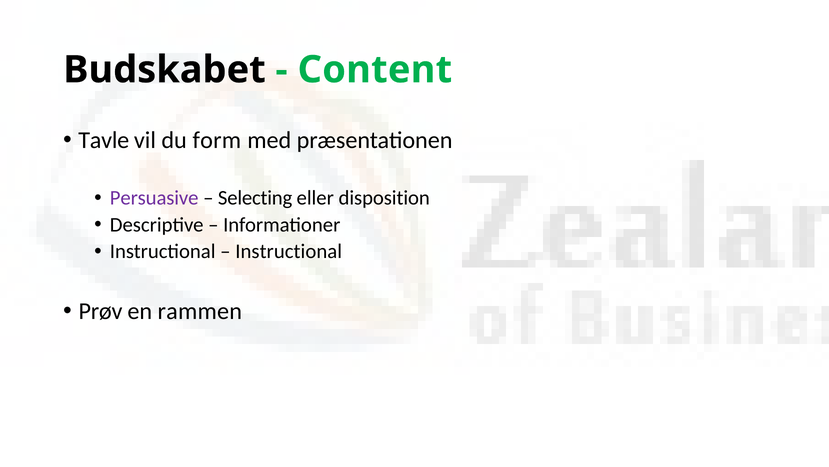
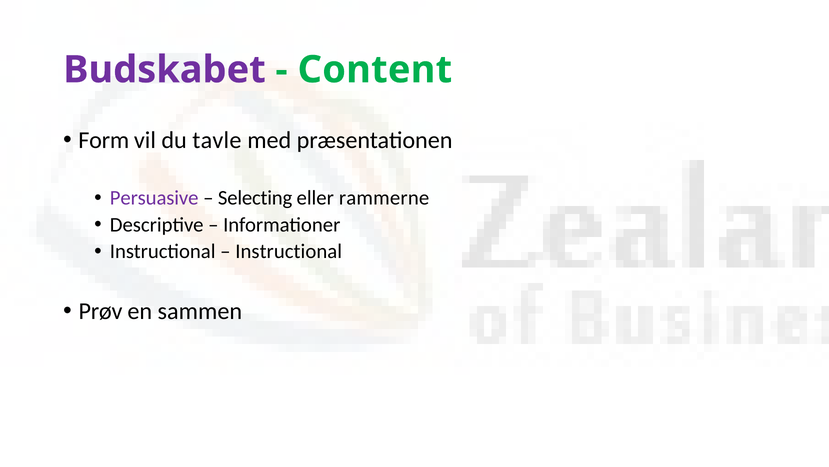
Budskabet colour: black -> purple
Tavle: Tavle -> Form
form: form -> tavle
disposition: disposition -> rammerne
rammen: rammen -> sammen
